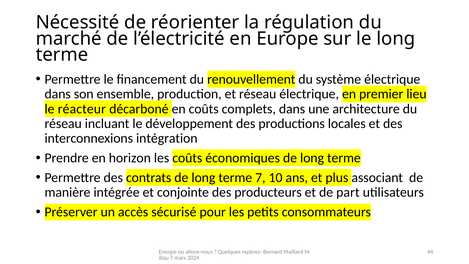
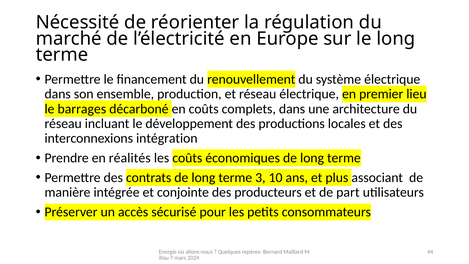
réacteur: réacteur -> barrages
horizon: horizon -> réalités
terme 7: 7 -> 3
